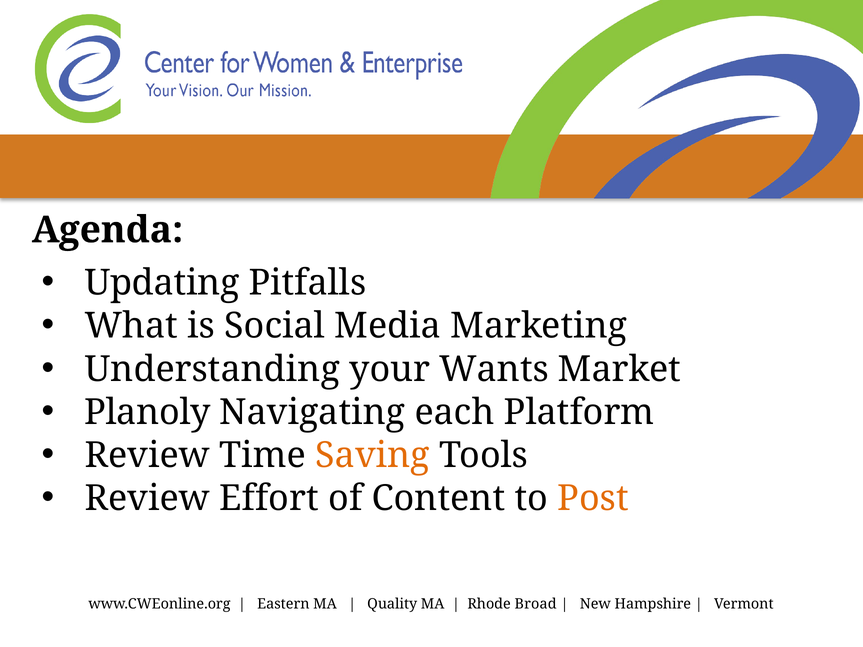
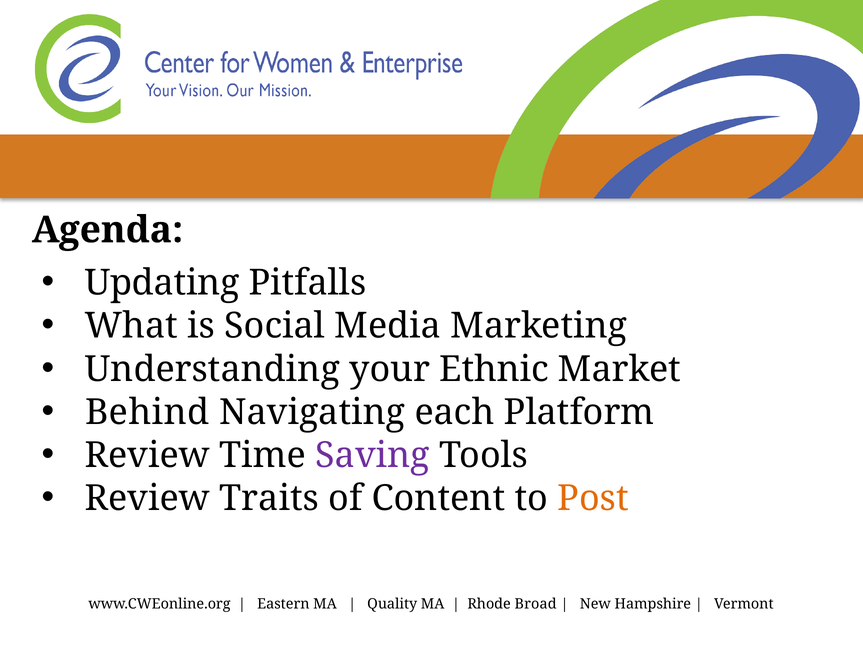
Wants: Wants -> Ethnic
Planoly: Planoly -> Behind
Saving colour: orange -> purple
Effort: Effort -> Traits
